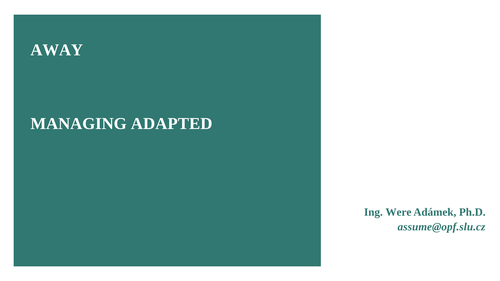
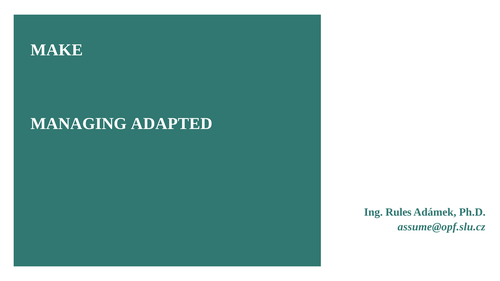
AWAY: AWAY -> MAKE
Were: Were -> Rules
